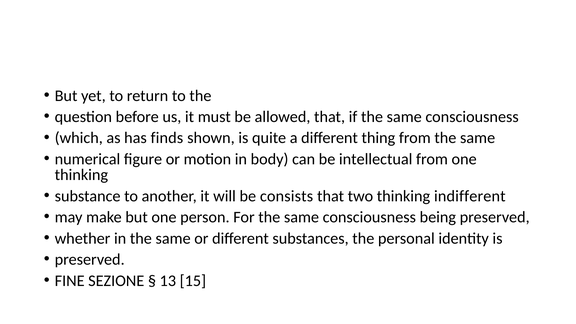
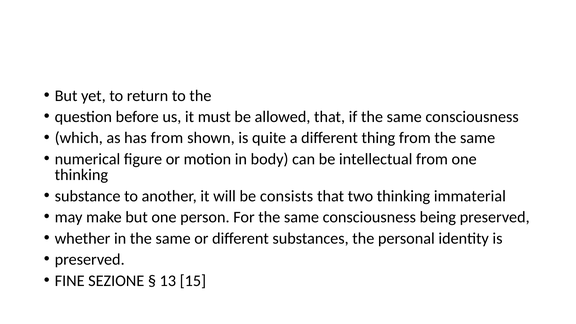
has finds: finds -> from
indifferent: indifferent -> immaterial
